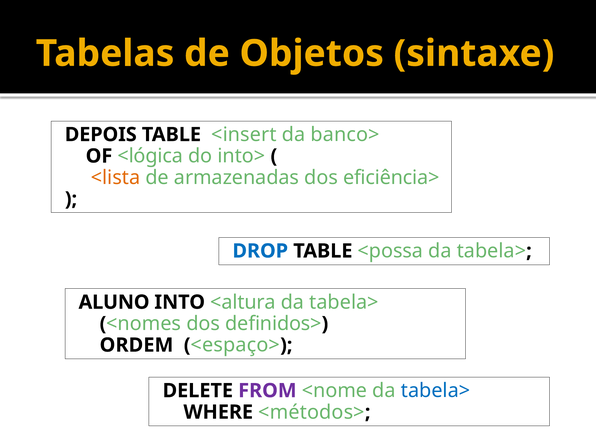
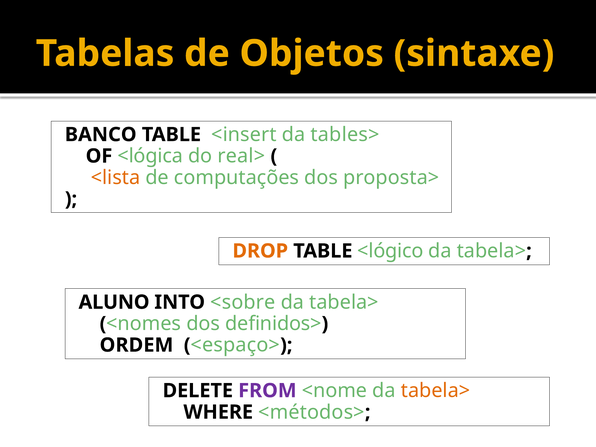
DEPOIS: DEPOIS -> BANCO
banco>: banco> -> tables>
into>: into> -> real>
armazenadas: armazenadas -> computações
eficiência>: eficiência> -> proposta>
DROP colour: blue -> orange
<possa: <possa -> <lógico
<altura: <altura -> <sobre
tabela> at (436, 391) colour: blue -> orange
